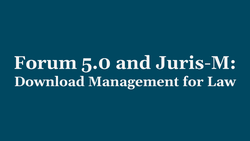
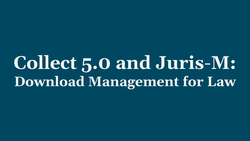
Forum: Forum -> Collect
